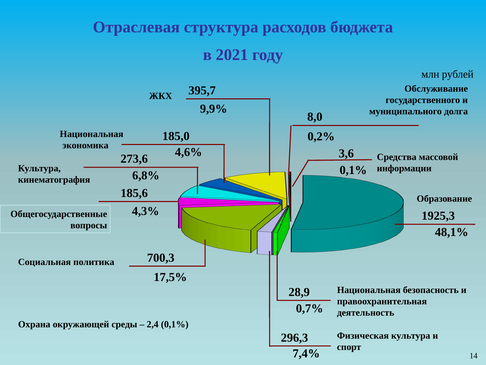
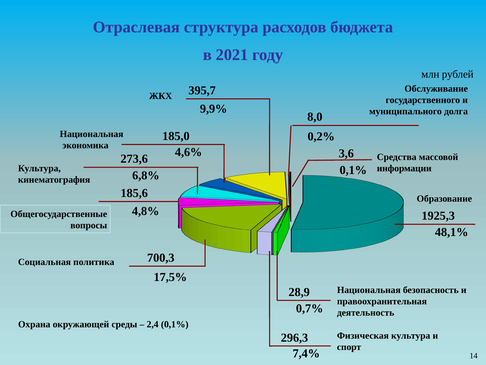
4,3%: 4,3% -> 4,8%
